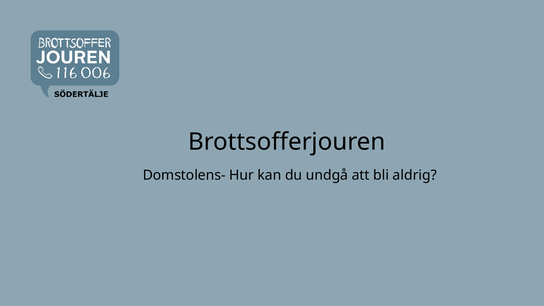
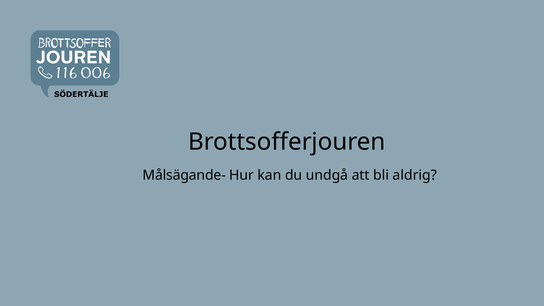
Domstolens-: Domstolens- -> Målsägande-
